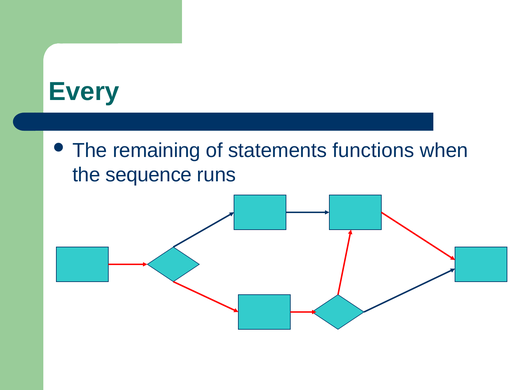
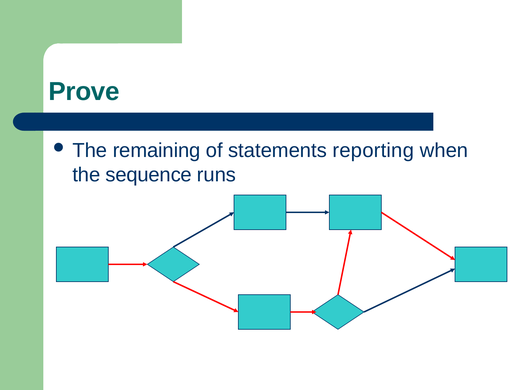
Every: Every -> Prove
functions: functions -> reporting
